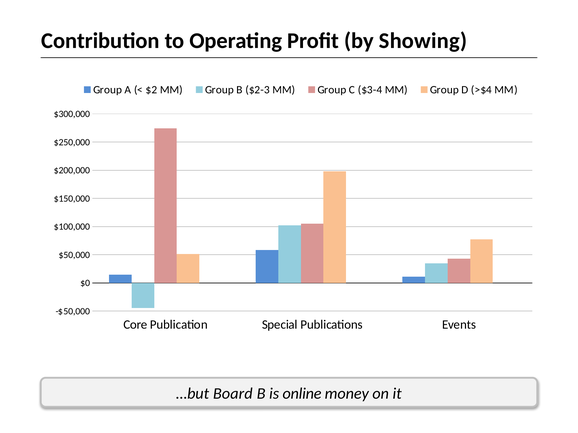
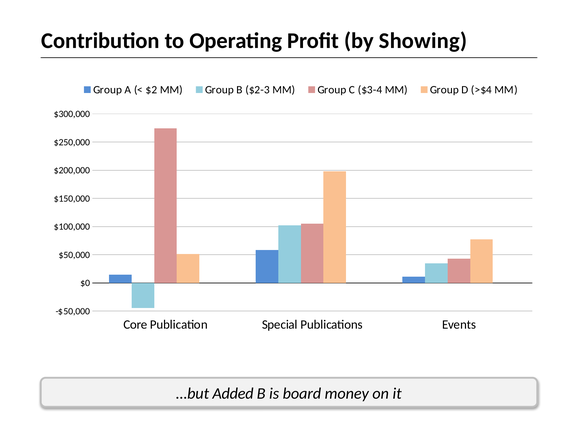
Board: Board -> Added
online: online -> board
